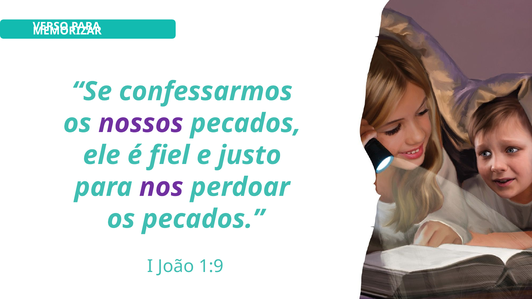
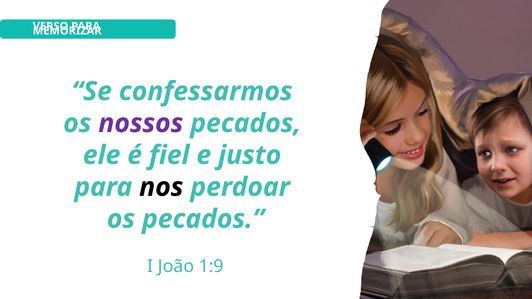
nos colour: purple -> black
